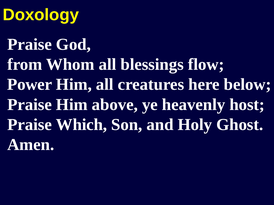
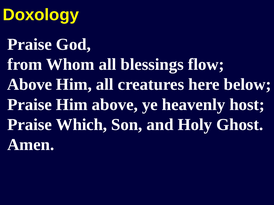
Power at (30, 85): Power -> Above
